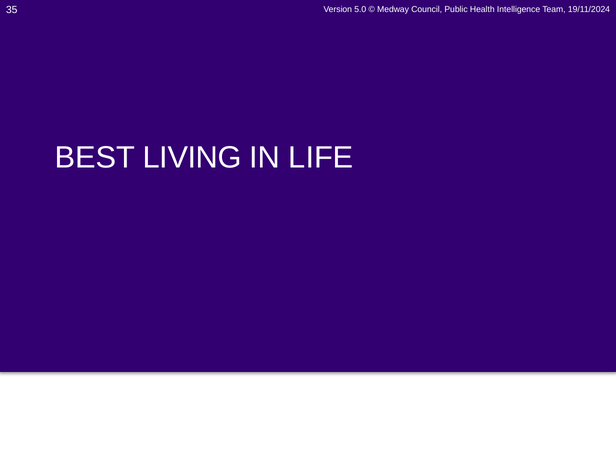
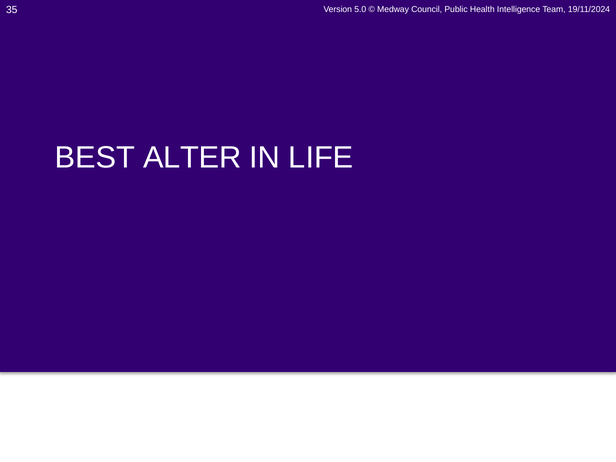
LIVING: LIVING -> ALTER
